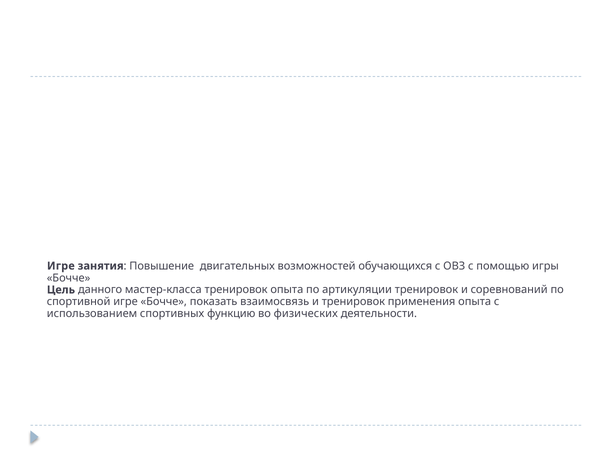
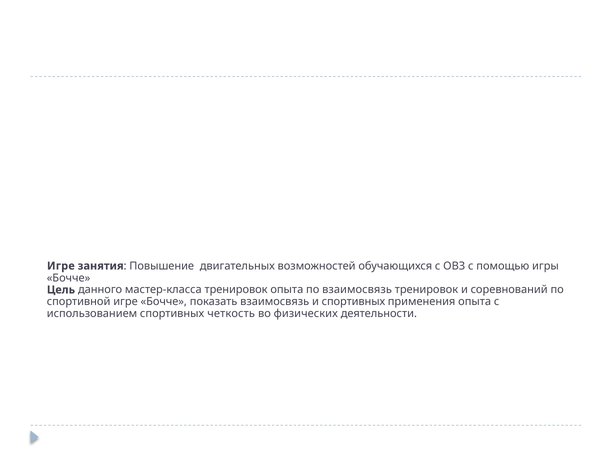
по артикуляции: артикуляции -> взаимосвязь
и тренировок: тренировок -> спортивных
функцию: функцию -> четкость
